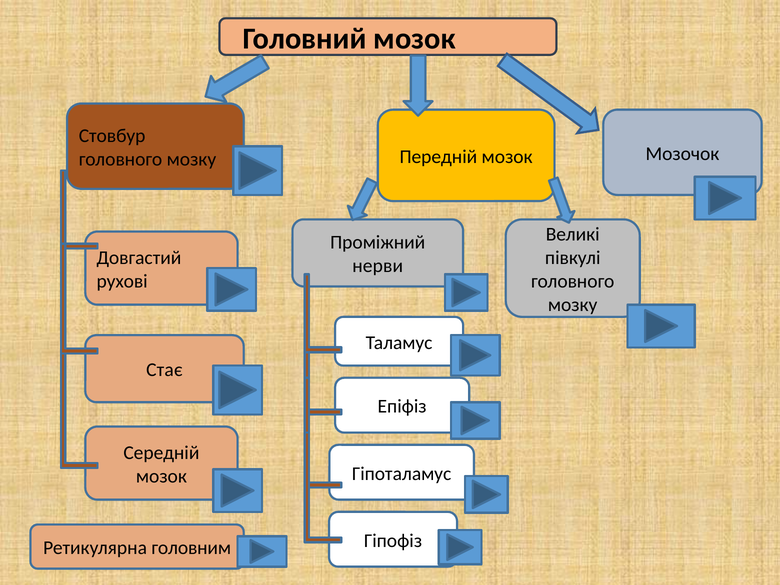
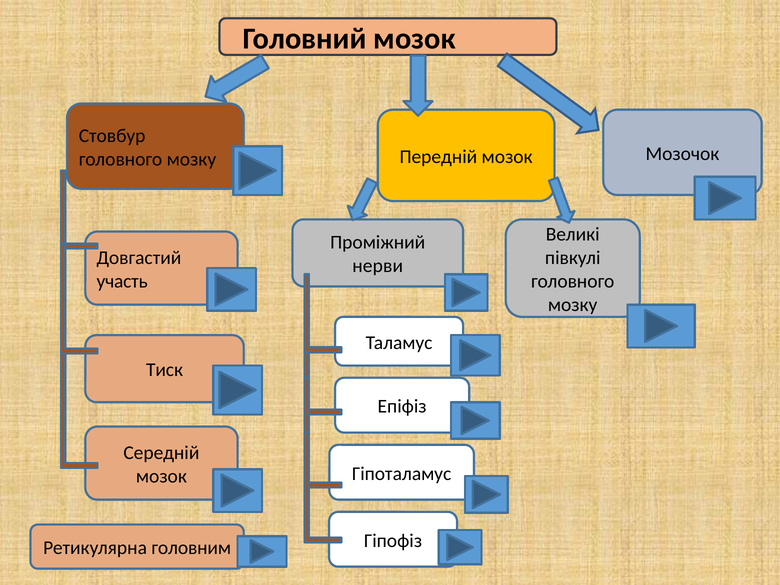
рухові: рухові -> участь
Стає: Стає -> Тиск
